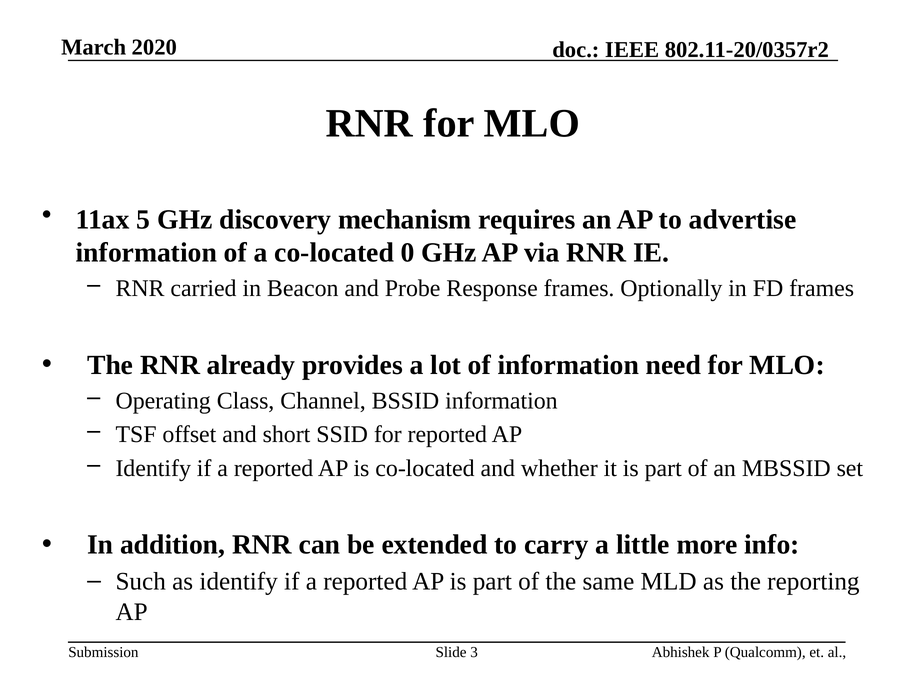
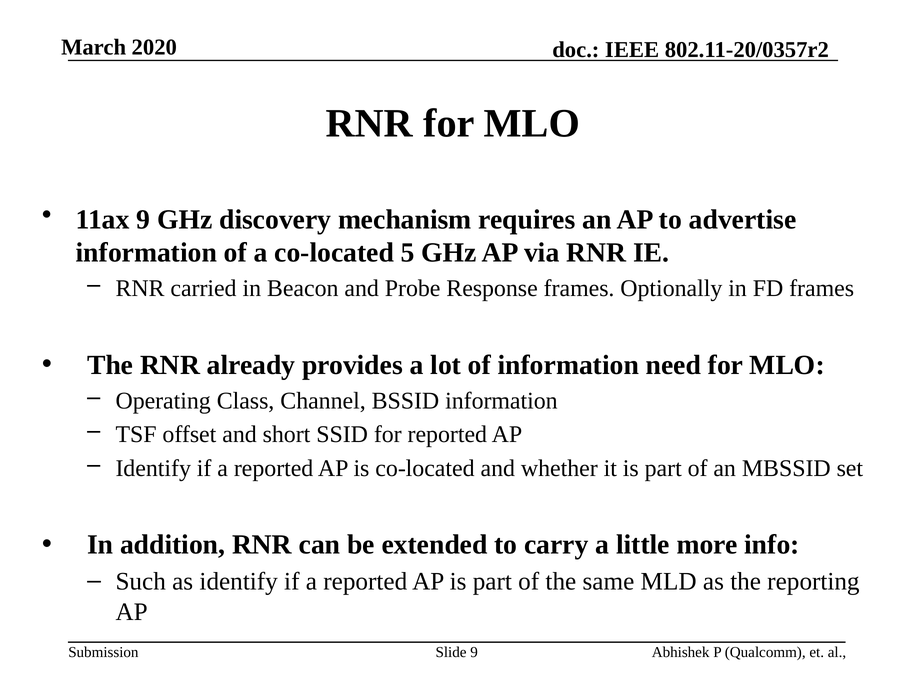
11ax 5: 5 -> 9
0: 0 -> 5
Slide 3: 3 -> 9
